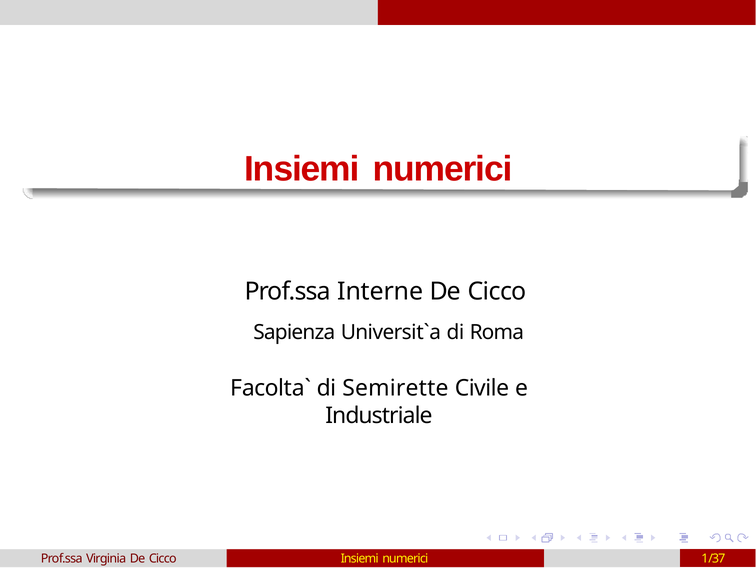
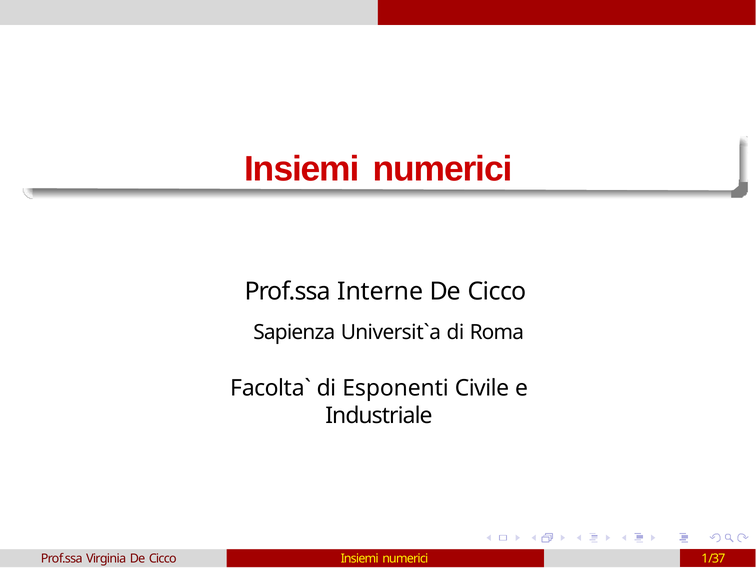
Semirette: Semirette -> Esponenti
